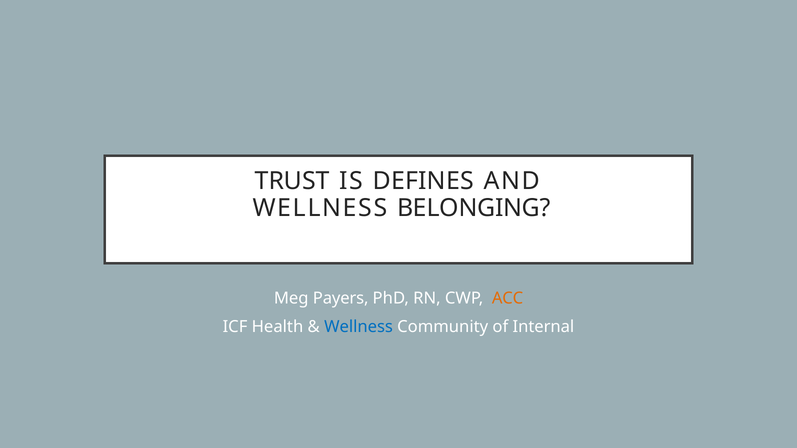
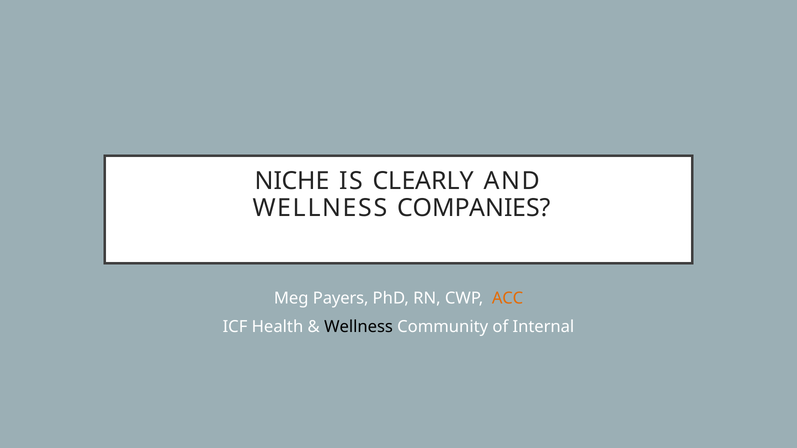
TRUST: TRUST -> NICHE
DEFINES: DEFINES -> CLEARLY
BELONGING: BELONGING -> COMPANIES
Wellness at (359, 327) colour: blue -> black
